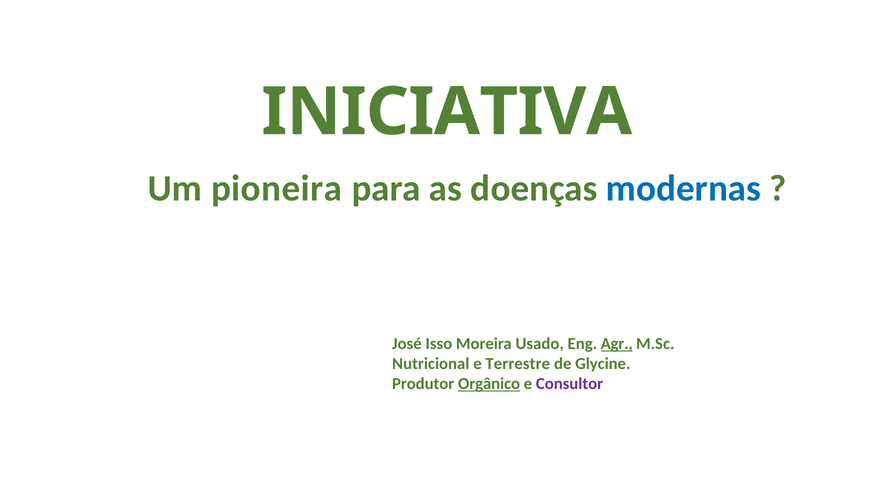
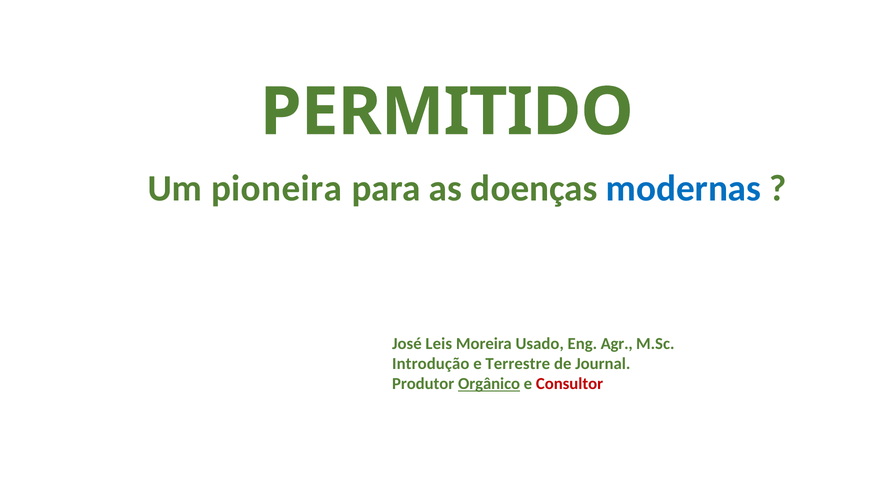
INICIATIVA: INICIATIVA -> PERMITIDO
Isso: Isso -> Leis
Agr underline: present -> none
Nutricional: Nutricional -> Introdução
Glycine: Glycine -> Journal
Consultor colour: purple -> red
